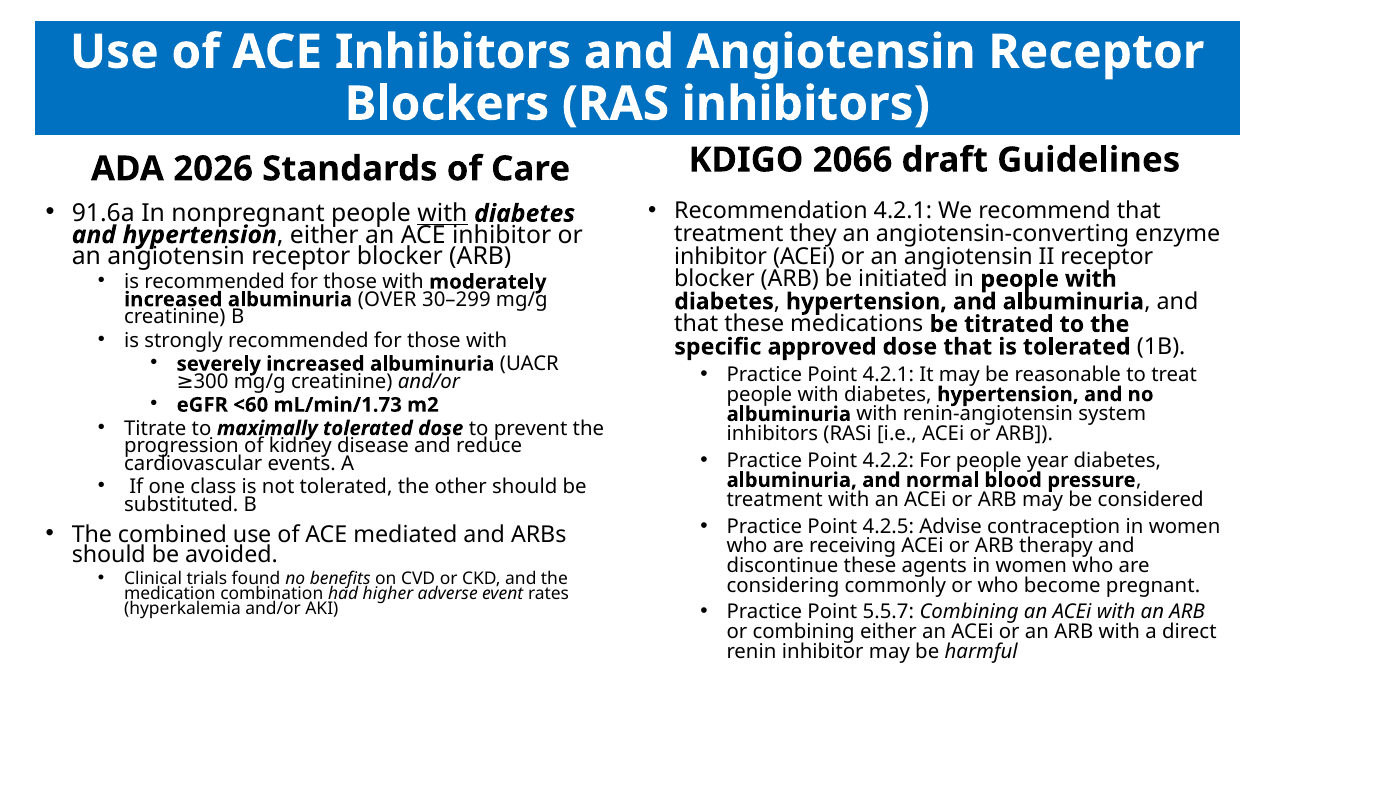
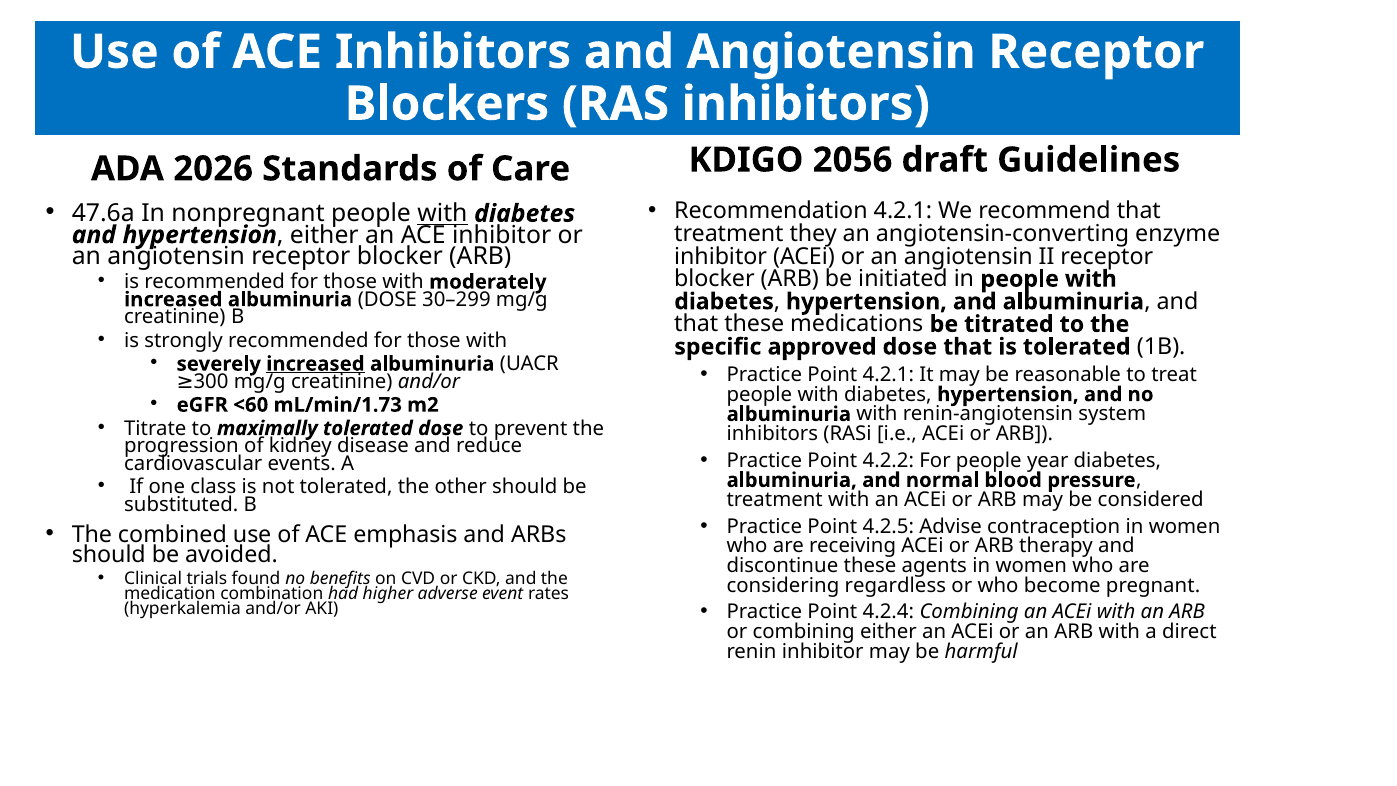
2066: 2066 -> 2056
91.6a: 91.6a -> 47.6a
albuminuria OVER: OVER -> DOSE
increased at (315, 364) underline: none -> present
mediated: mediated -> emphasis
commonly: commonly -> regardless
5.5.7: 5.5.7 -> 4.2.4
